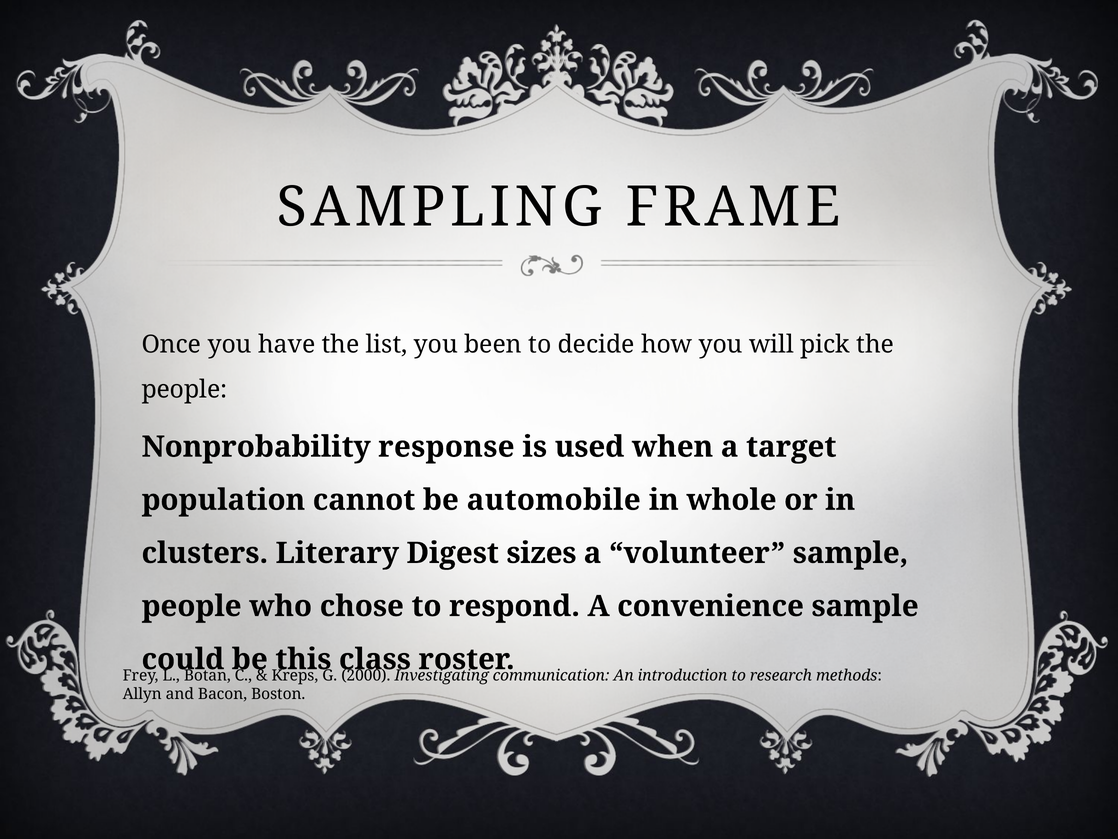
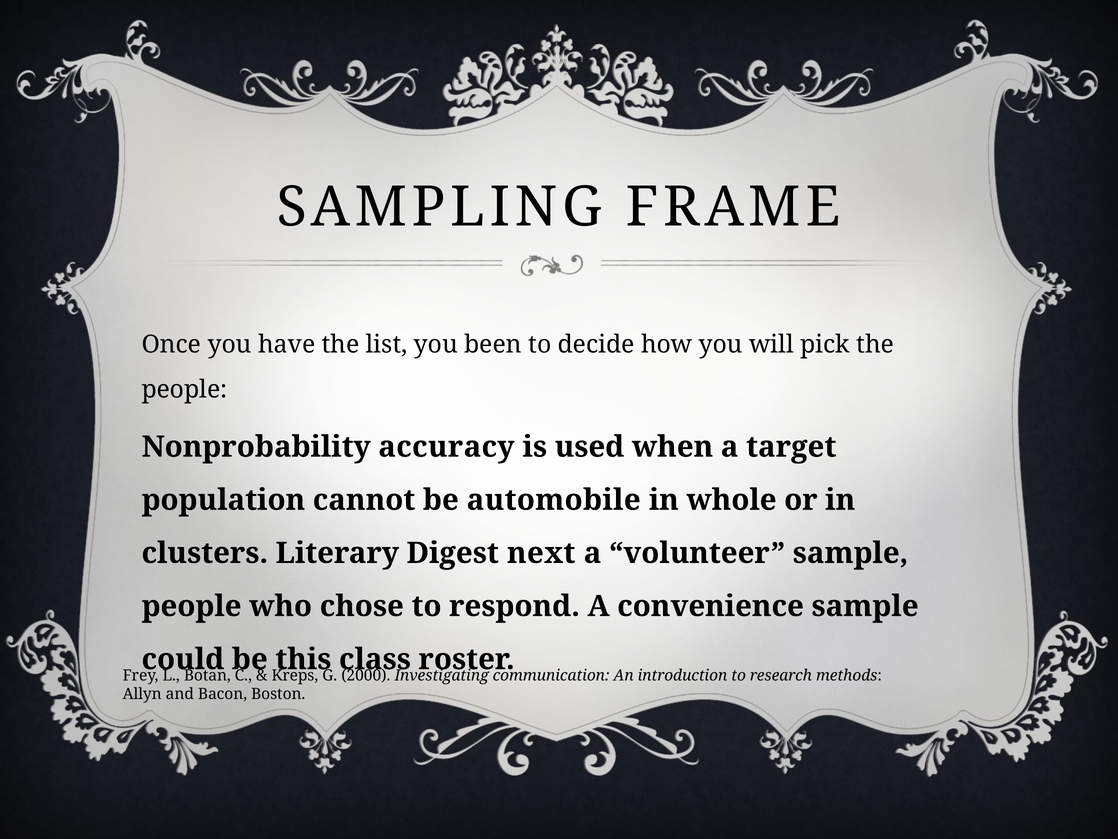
response: response -> accuracy
sizes: sizes -> next
